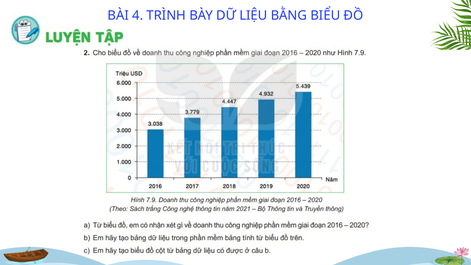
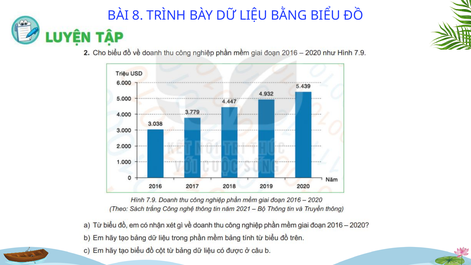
4: 4 -> 8
